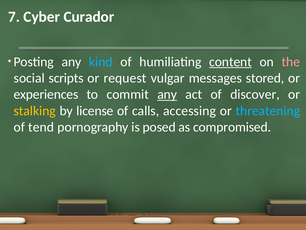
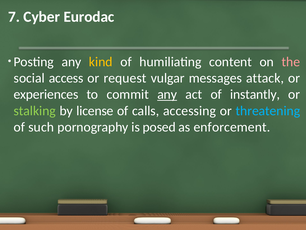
Curador: Curador -> Eurodac
kind colour: light blue -> yellow
content underline: present -> none
scripts: scripts -> access
stored: stored -> attack
discover: discover -> instantly
stalking colour: yellow -> light green
tend: tend -> such
compromised: compromised -> enforcement
